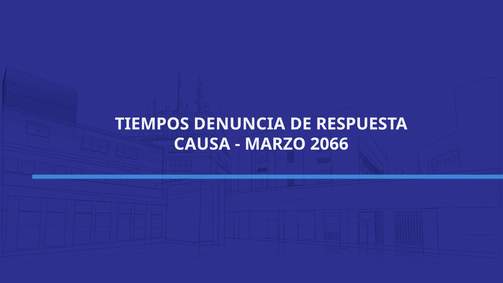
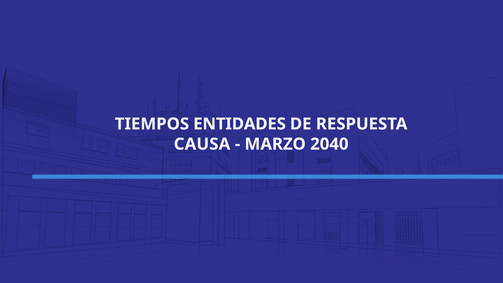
DENUNCIA: DENUNCIA -> ENTIDADES
2066: 2066 -> 2040
